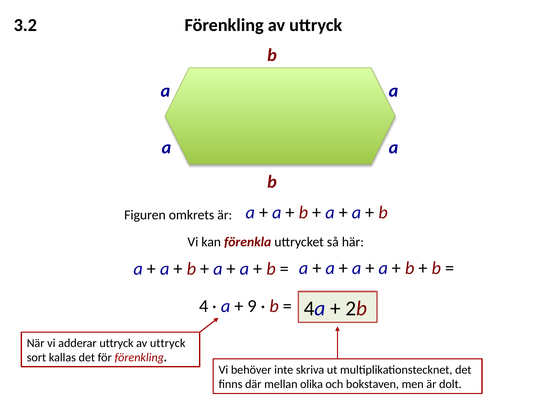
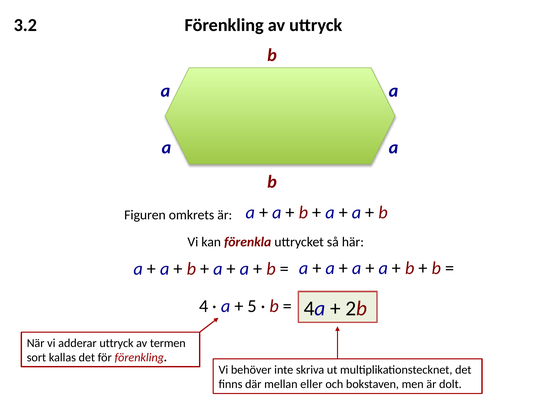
9: 9 -> 5
uttryck at (168, 343): uttryck -> termen
olika: olika -> eller
